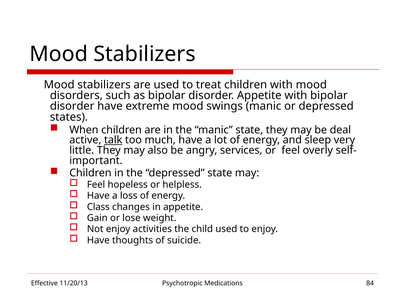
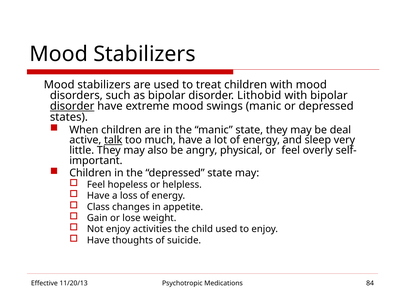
disorder Appetite: Appetite -> Lithobid
disorder at (72, 106) underline: none -> present
services: services -> physical
